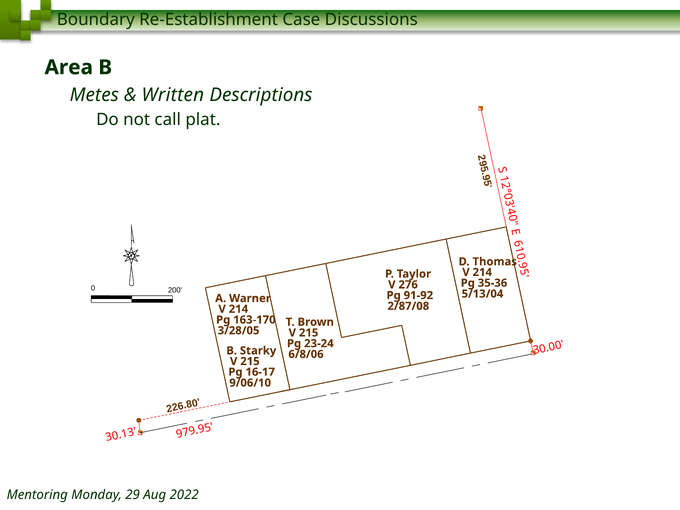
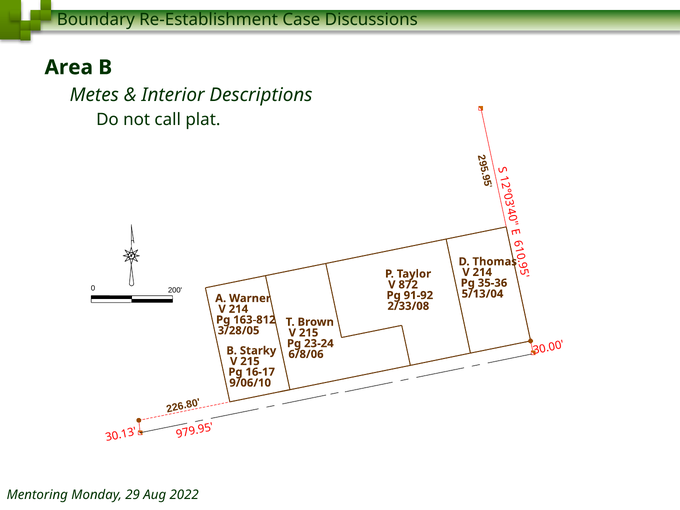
Written: Written -> Interior
276: 276 -> 872
2/87/08: 2/87/08 -> 2/33/08
163-170: 163-170 -> 163-812
